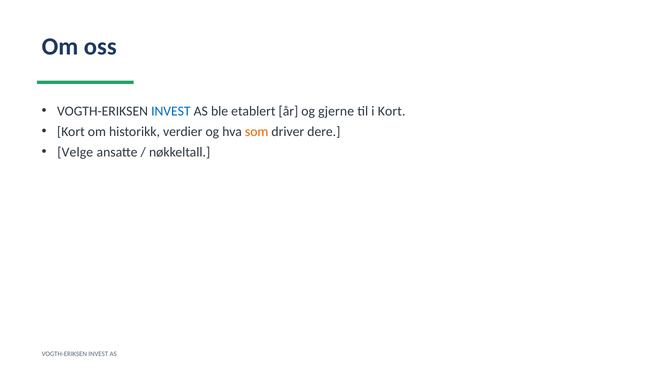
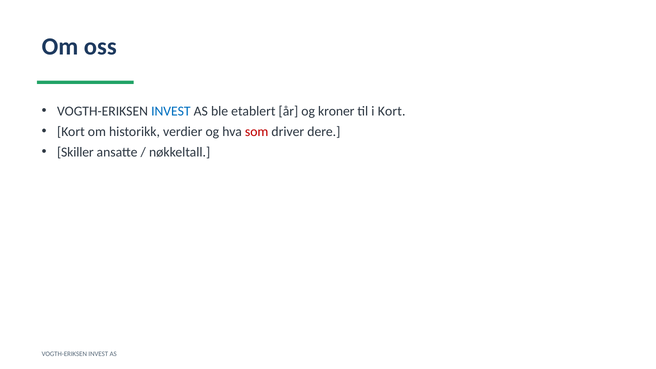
gjerne: gjerne -> kroner
som colour: orange -> red
Velge: Velge -> Skiller
